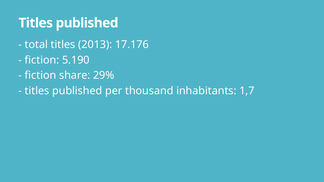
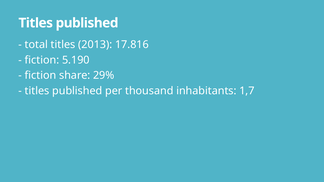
17.176: 17.176 -> 17.816
